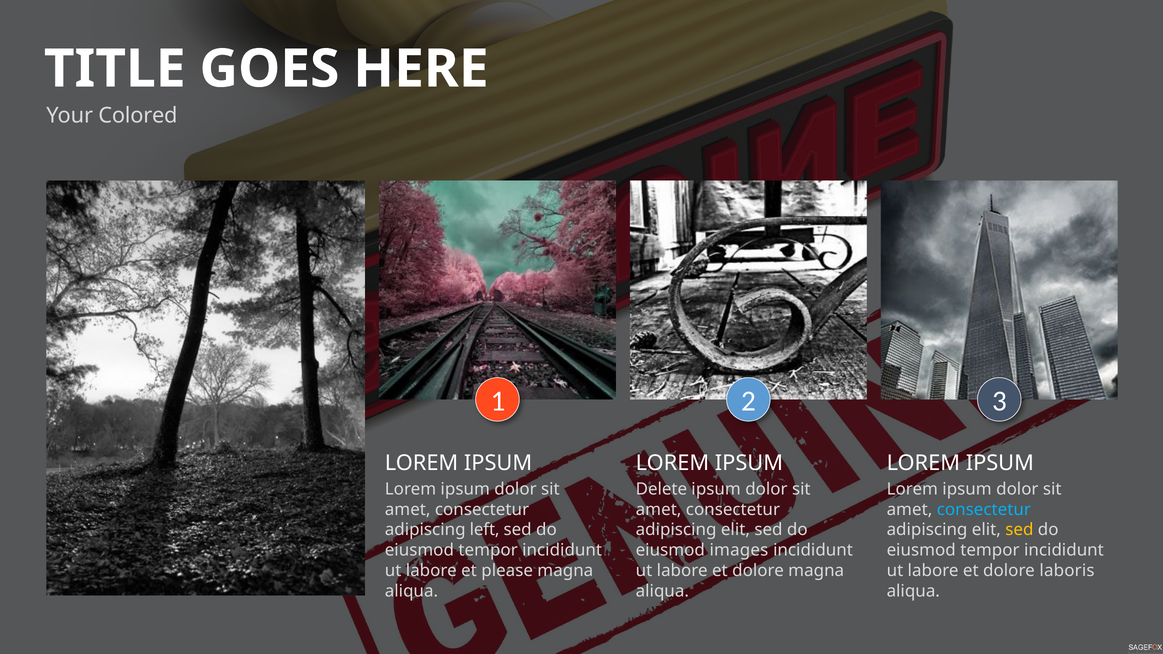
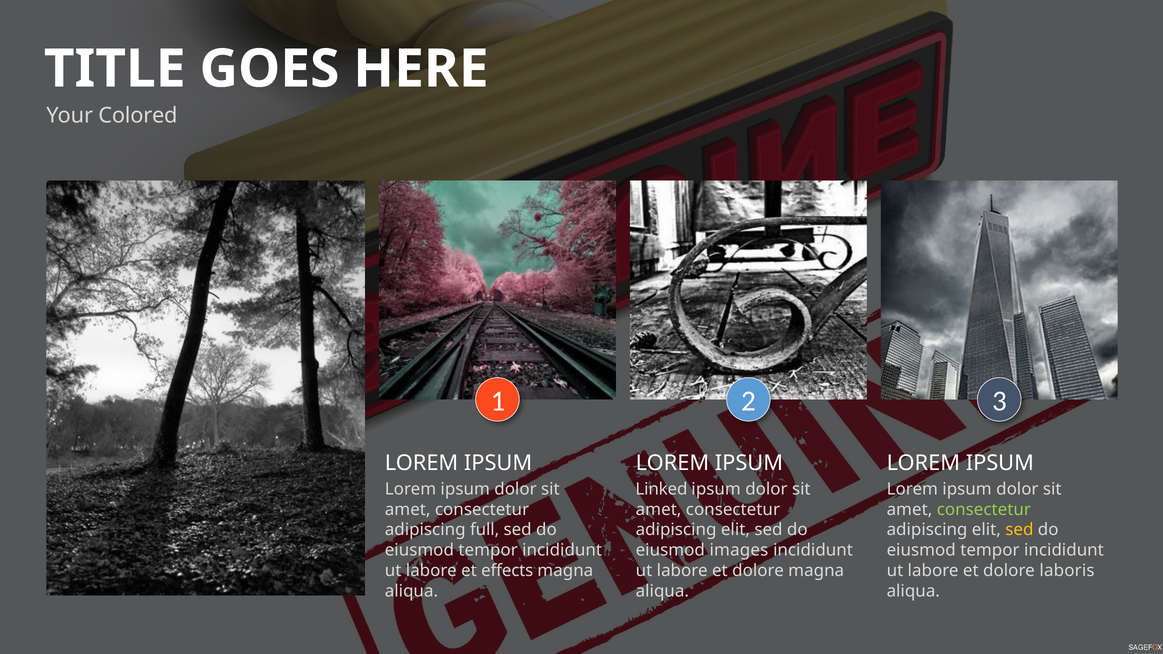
Delete: Delete -> Linked
consectetur at (984, 510) colour: light blue -> light green
left: left -> full
please: please -> effects
